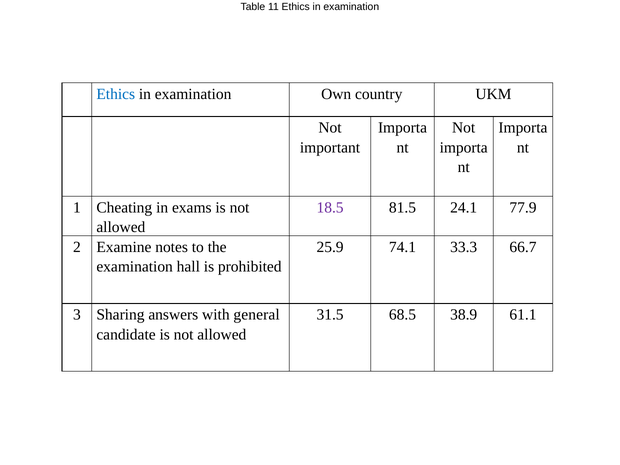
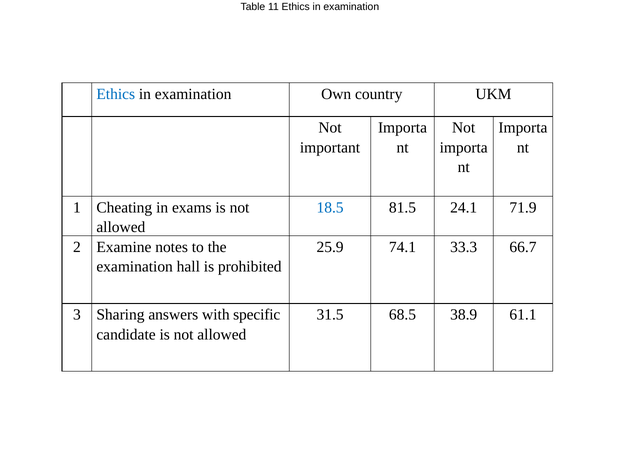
18.5 colour: purple -> blue
77.9: 77.9 -> 71.9
general: general -> specific
